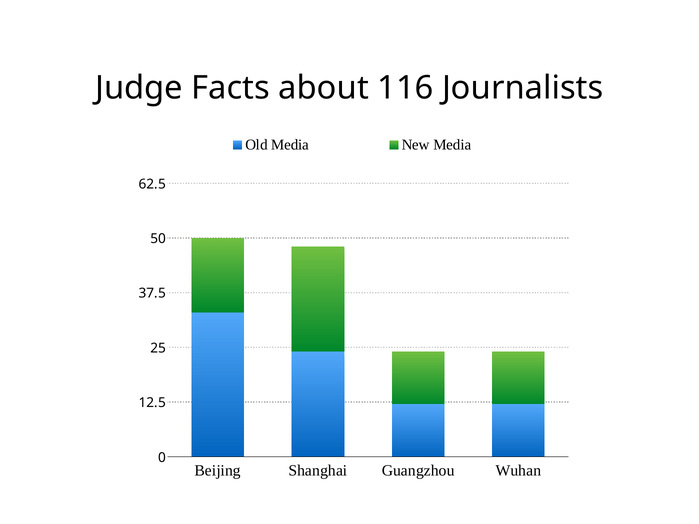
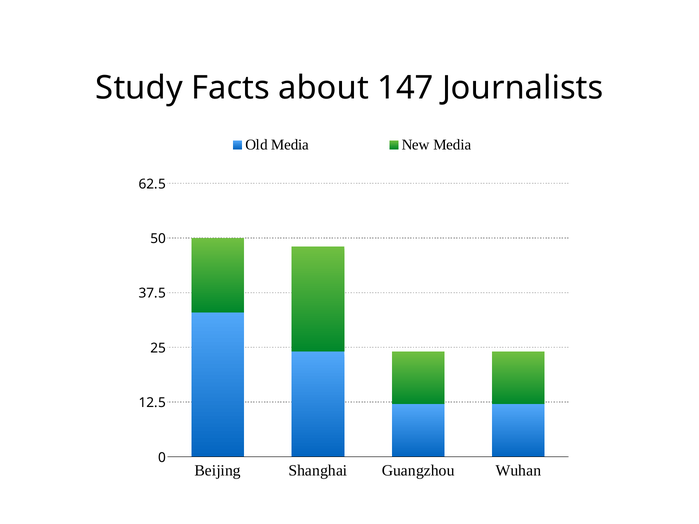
Judge: Judge -> Study
116: 116 -> 147
